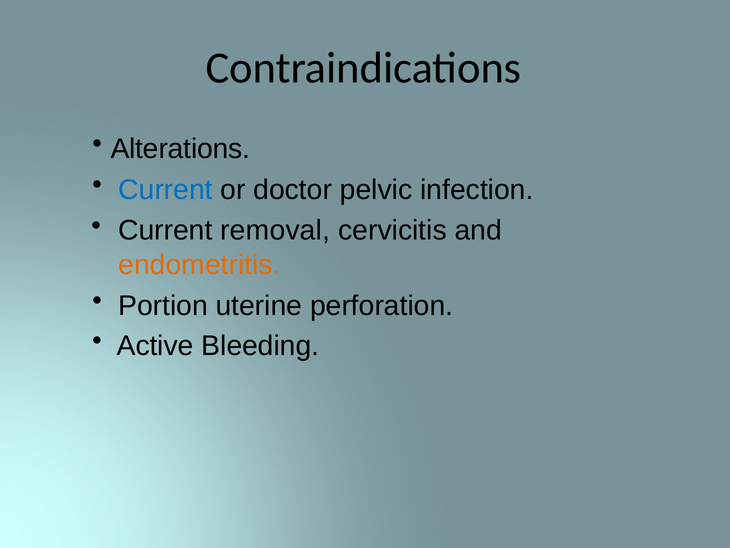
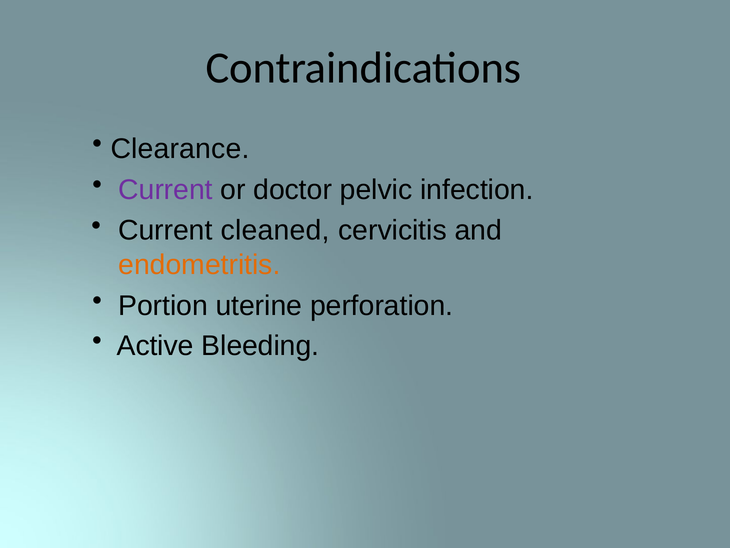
Alterations: Alterations -> Clearance
Current at (166, 189) colour: blue -> purple
removal: removal -> cleaned
